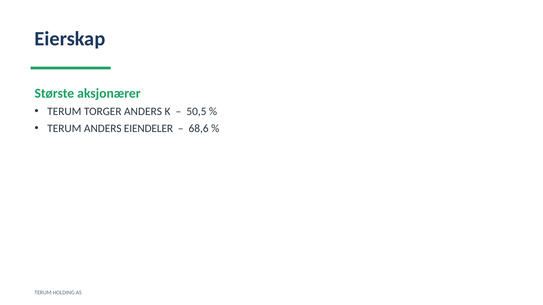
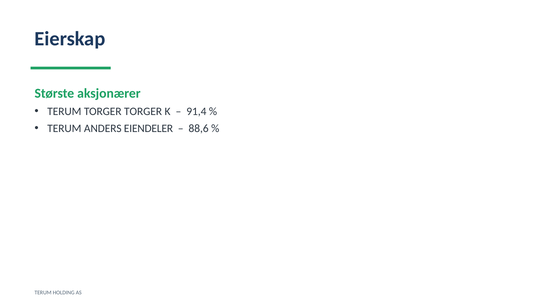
TORGER ANDERS: ANDERS -> TORGER
50,5: 50,5 -> 91,4
68,6: 68,6 -> 88,6
